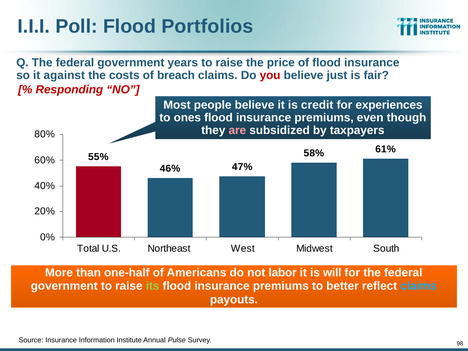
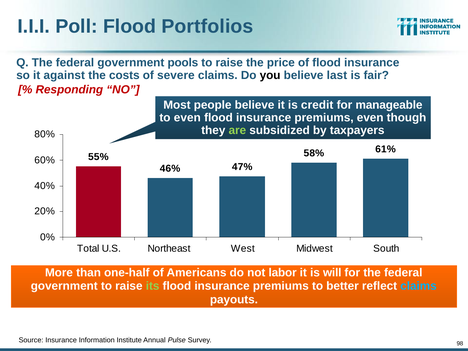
years: years -> pools
breach: breach -> severe
you colour: red -> black
just: just -> last
experiences: experiences -> manageable
to ones: ones -> even
are colour: pink -> light green
